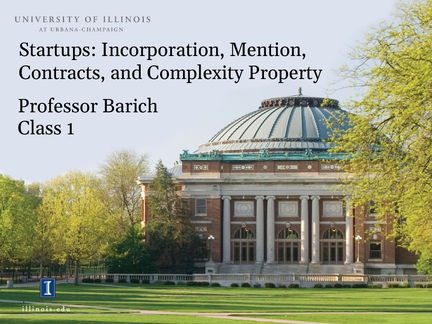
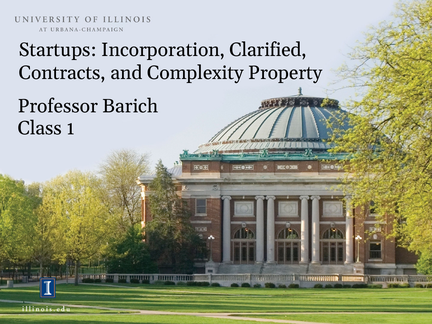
Mention: Mention -> Clarified
